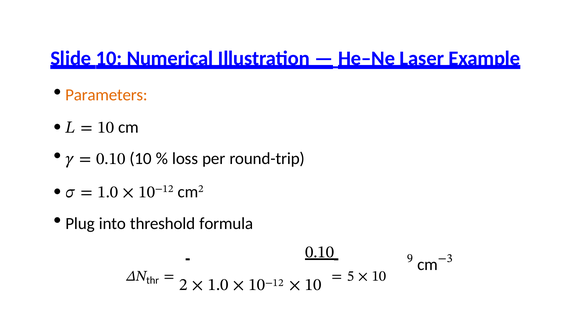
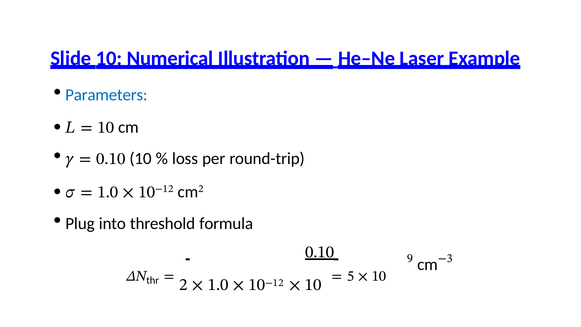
Parameters colour: orange -> blue
